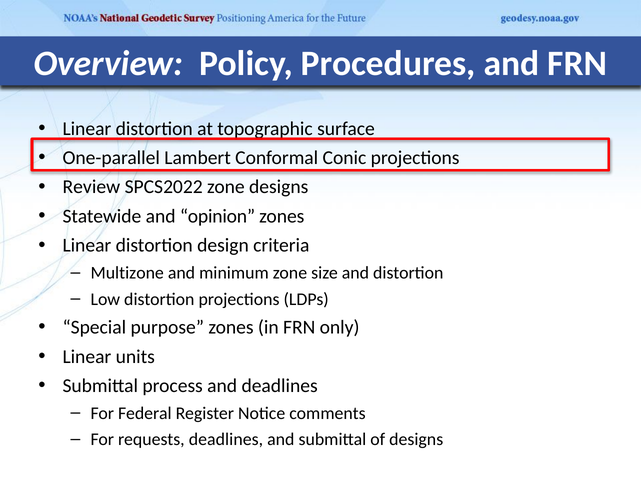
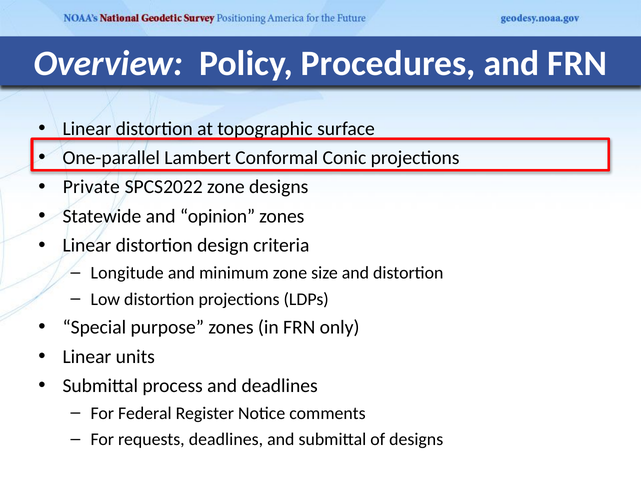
Review: Review -> Private
Multizone: Multizone -> Longitude
